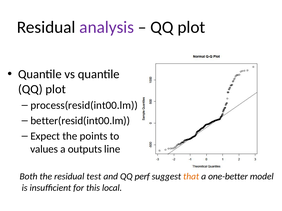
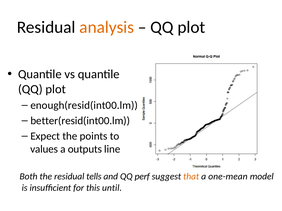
analysis colour: purple -> orange
process(resid(int00.lm: process(resid(int00.lm -> enough(resid(int00.lm
test: test -> tells
one-better: one-better -> one-mean
local: local -> until
